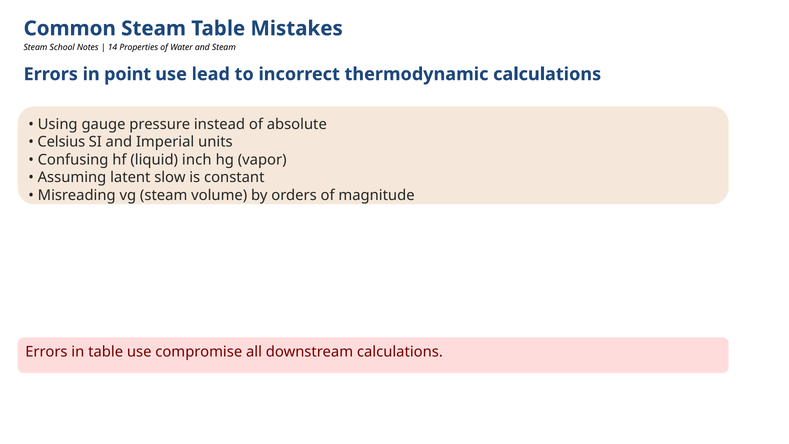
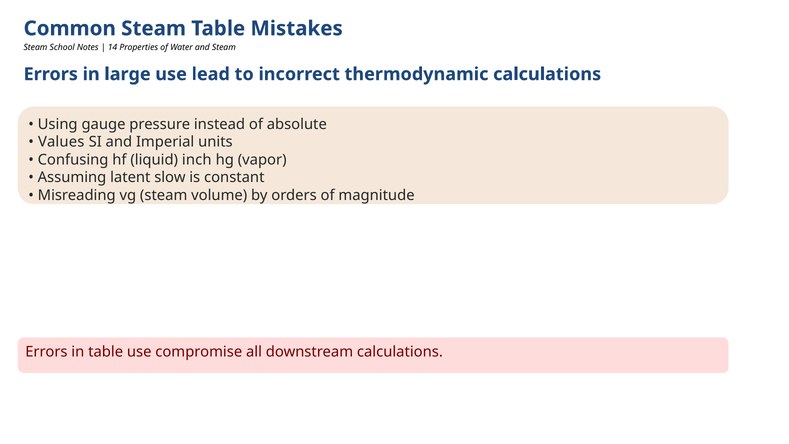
point: point -> large
Celsius: Celsius -> Values
